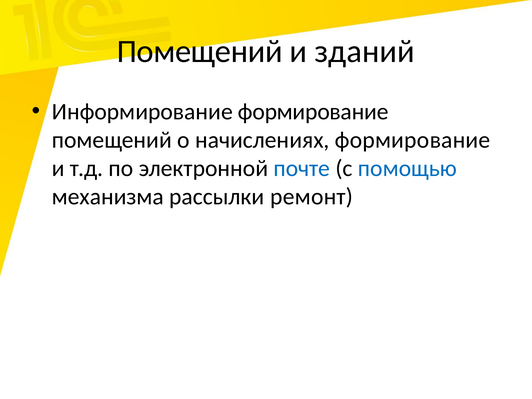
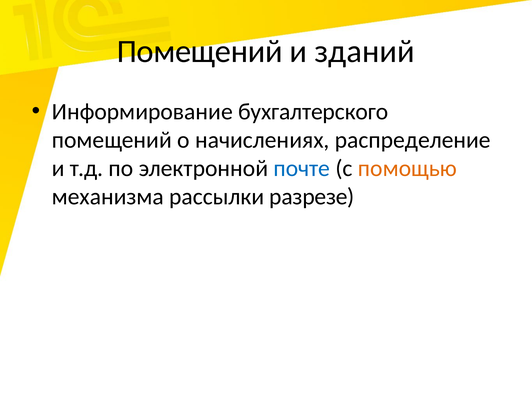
Информирование формирование: формирование -> бухгалтерского
начислениях формирование: формирование -> распределение
помощью colour: blue -> orange
ремонт: ремонт -> разрезе
